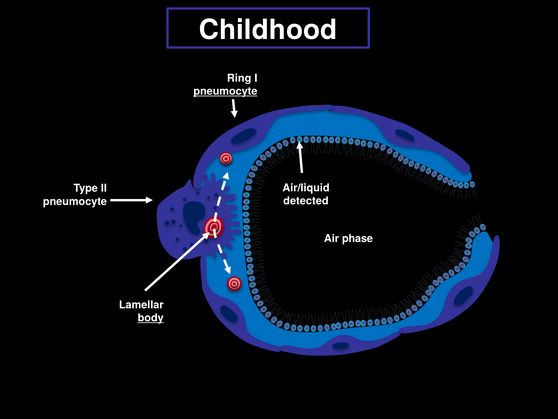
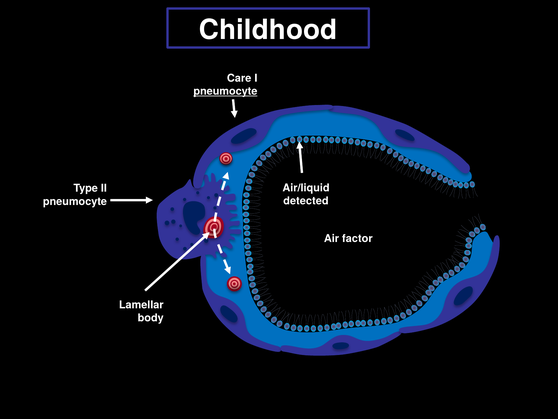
Ring: Ring -> Care
phase: phase -> factor
body underline: present -> none
